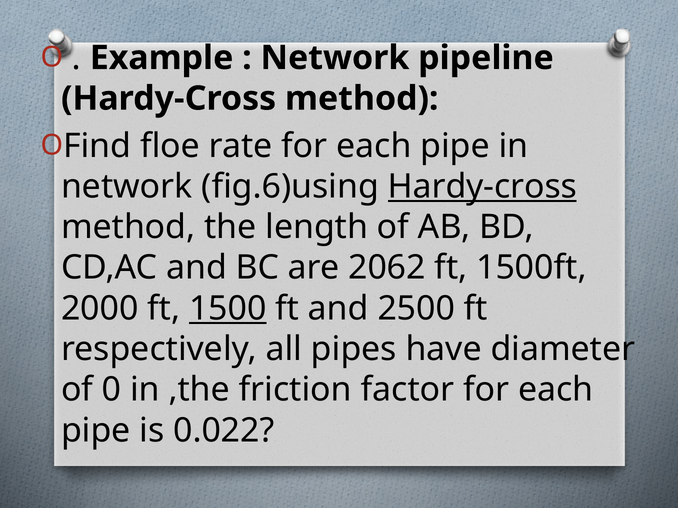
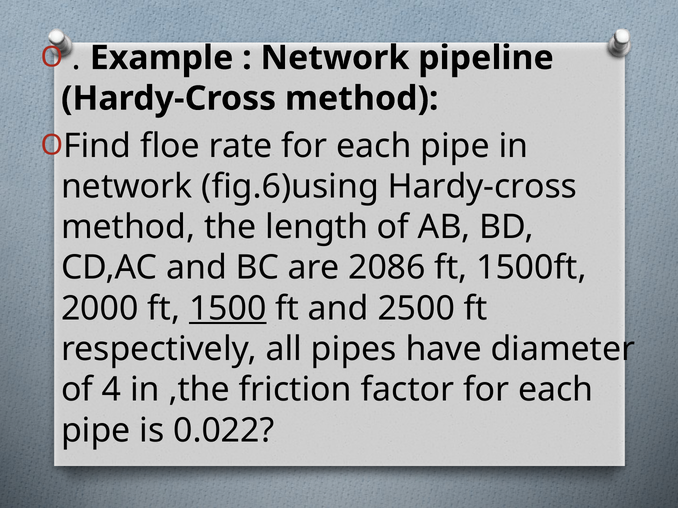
Hardy-cross at (482, 187) underline: present -> none
2062: 2062 -> 2086
0: 0 -> 4
